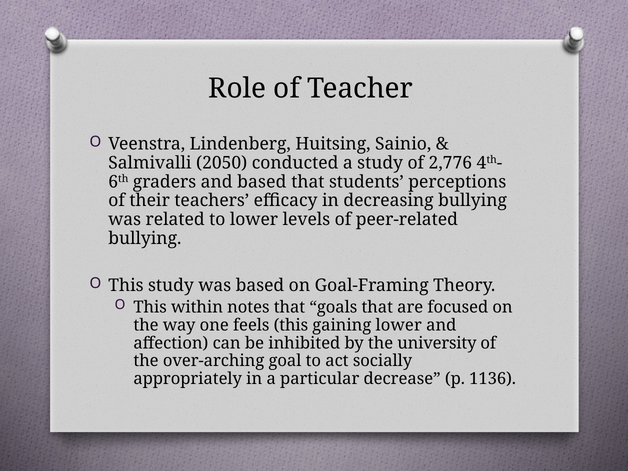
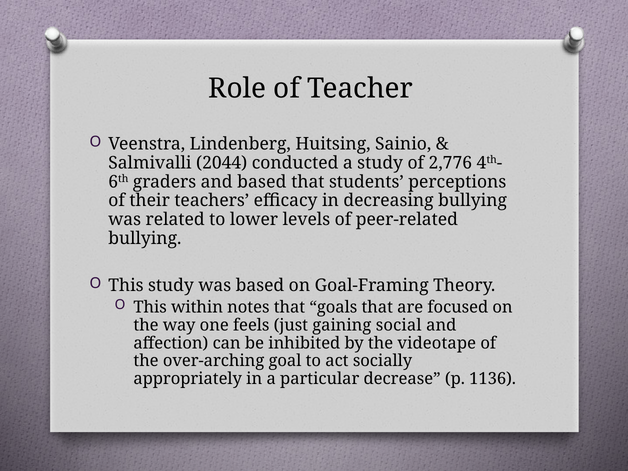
2050: 2050 -> 2044
feels this: this -> just
gaining lower: lower -> social
university: university -> videotape
